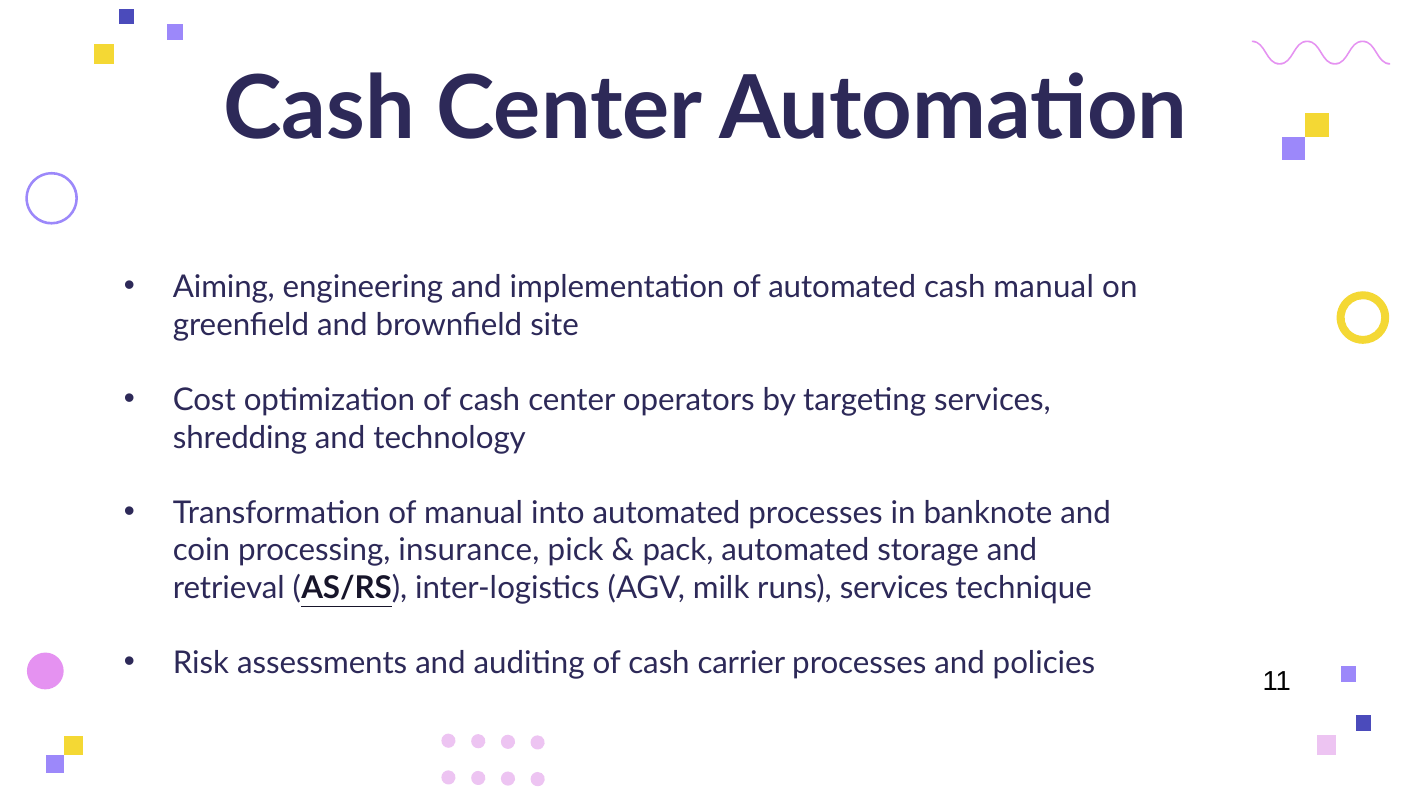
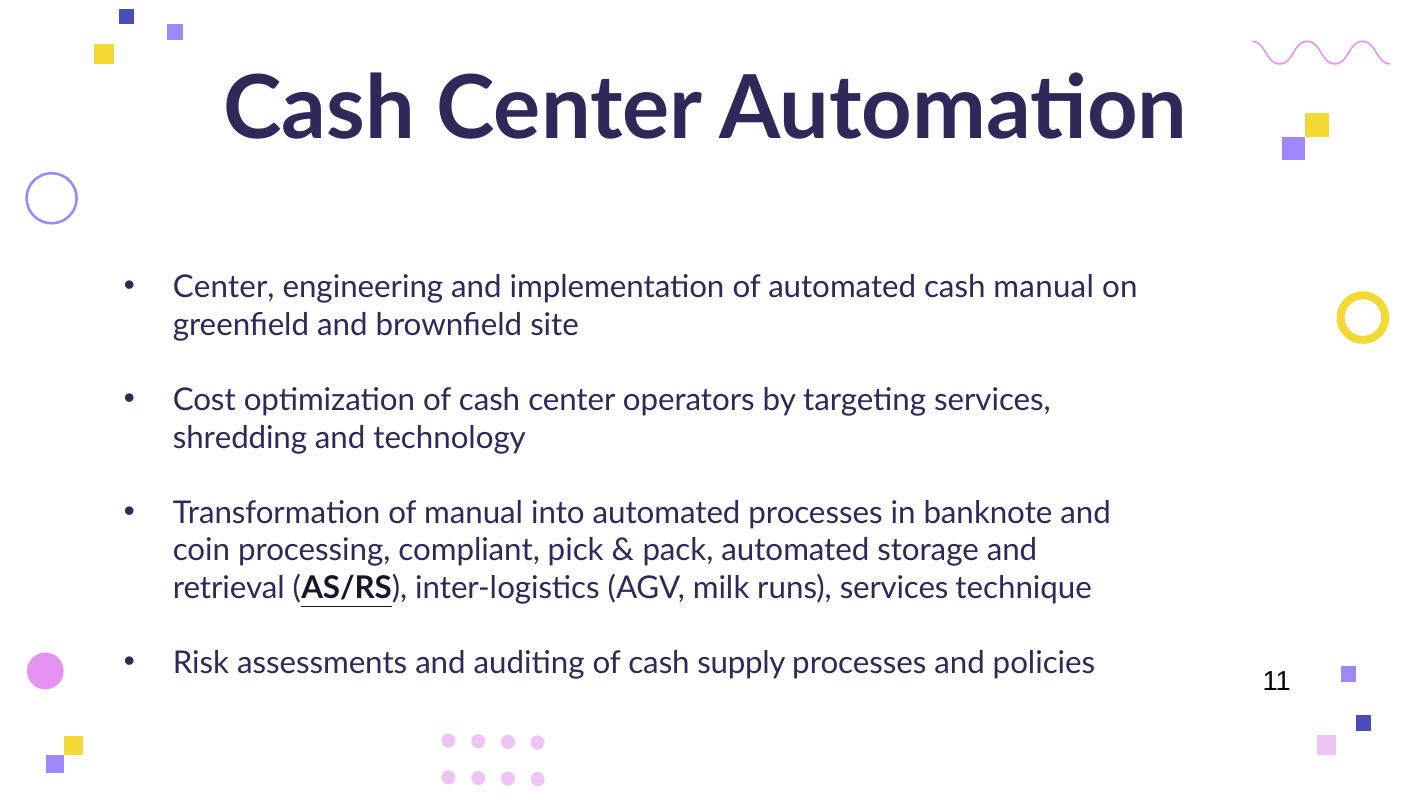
Aiming at (224, 287): Aiming -> Center
insurance: insurance -> compliant
carrier: carrier -> supply
